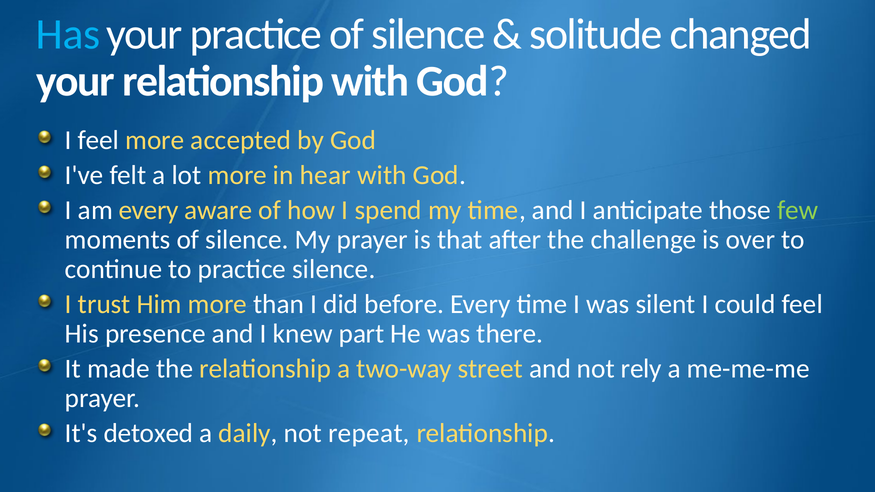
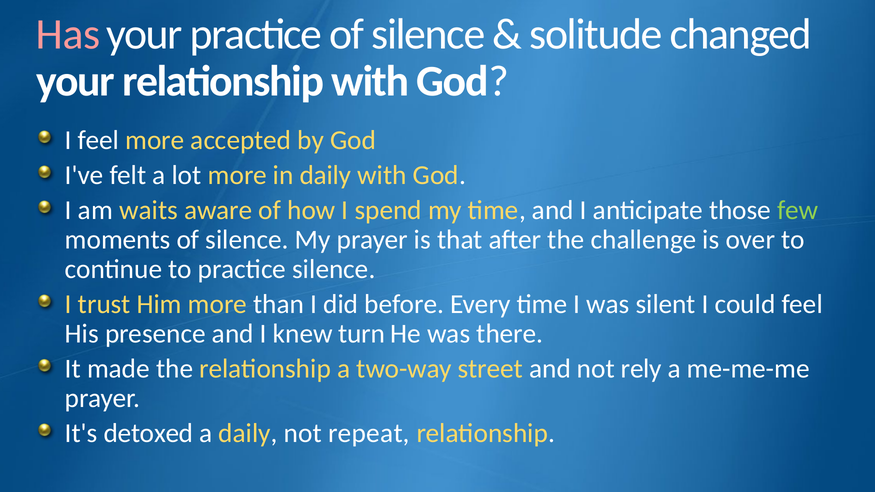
Has colour: light blue -> pink
in hear: hear -> daily
am every: every -> waits
part: part -> turn
